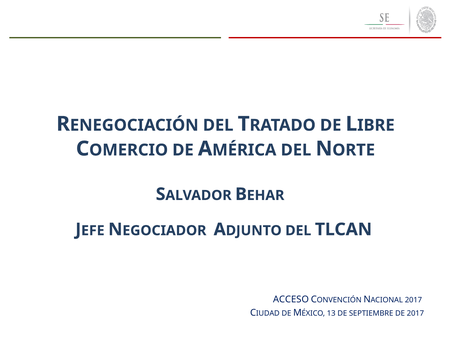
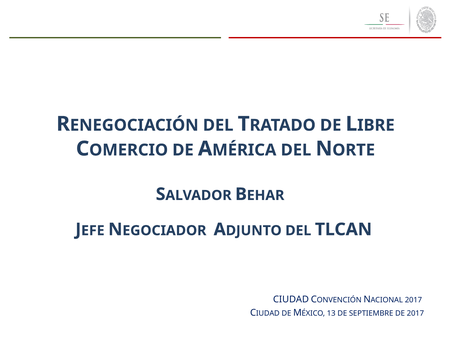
ACCESO at (291, 300): ACCESO -> CIUDAD
